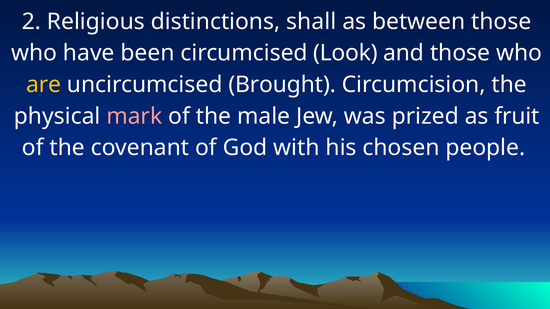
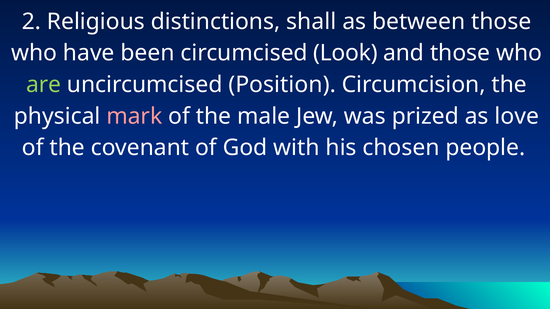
are colour: yellow -> light green
Brought: Brought -> Position
fruit: fruit -> love
